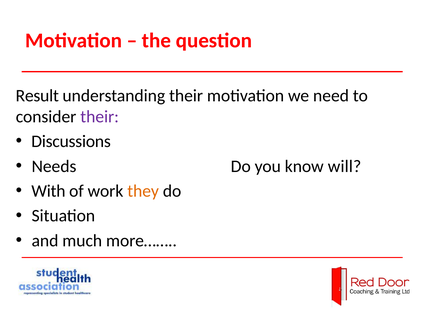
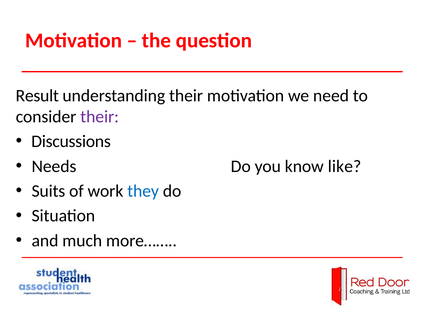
will: will -> like
With: With -> Suits
they colour: orange -> blue
